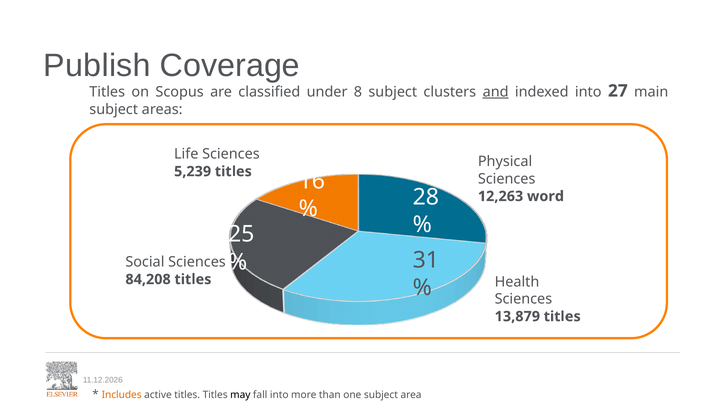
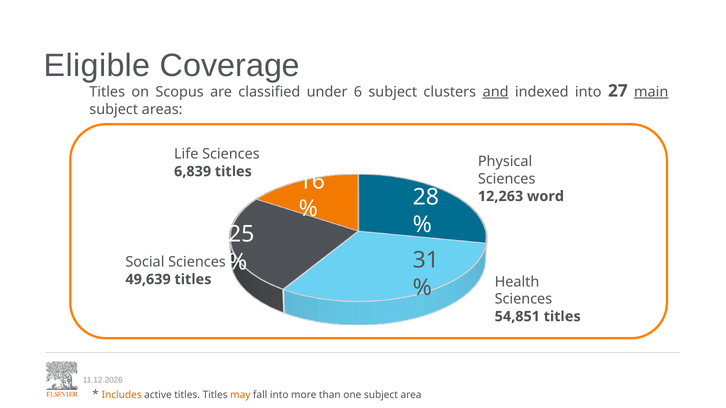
Publish: Publish -> Eligible
8: 8 -> 6
main underline: none -> present
5,239: 5,239 -> 6,839
84,208: 84,208 -> 49,639
13,879: 13,879 -> 54,851
may colour: black -> orange
